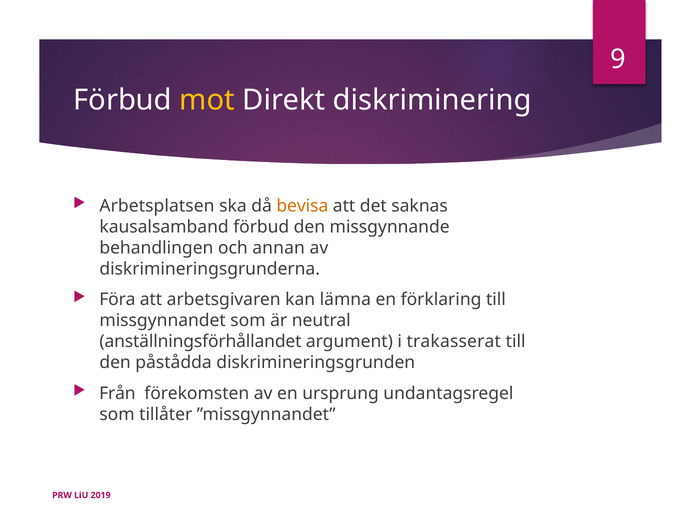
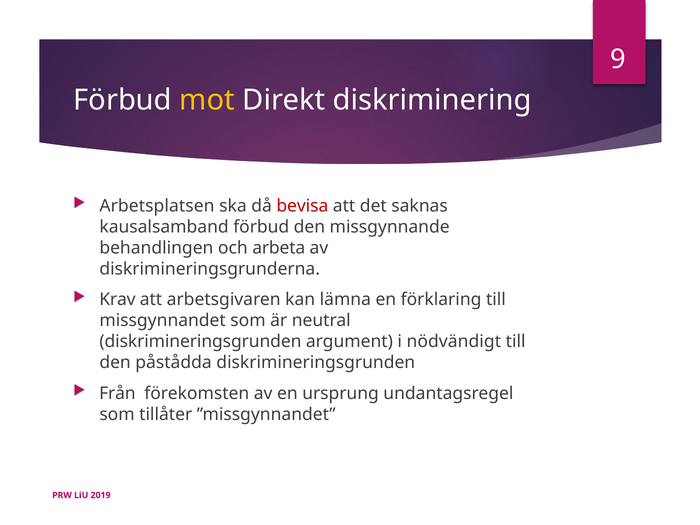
bevisa colour: orange -> red
annan: annan -> arbeta
Föra: Föra -> Krav
anställningsförhållandet at (200, 341): anställningsförhållandet -> diskrimineringsgrunden
trakasserat: trakasserat -> nödvändigt
